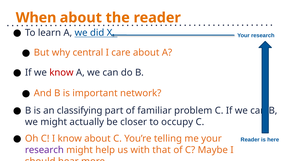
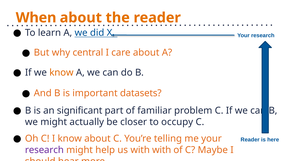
know at (61, 73) colour: red -> orange
network: network -> datasets
classifying: classifying -> significant
with that: that -> with
